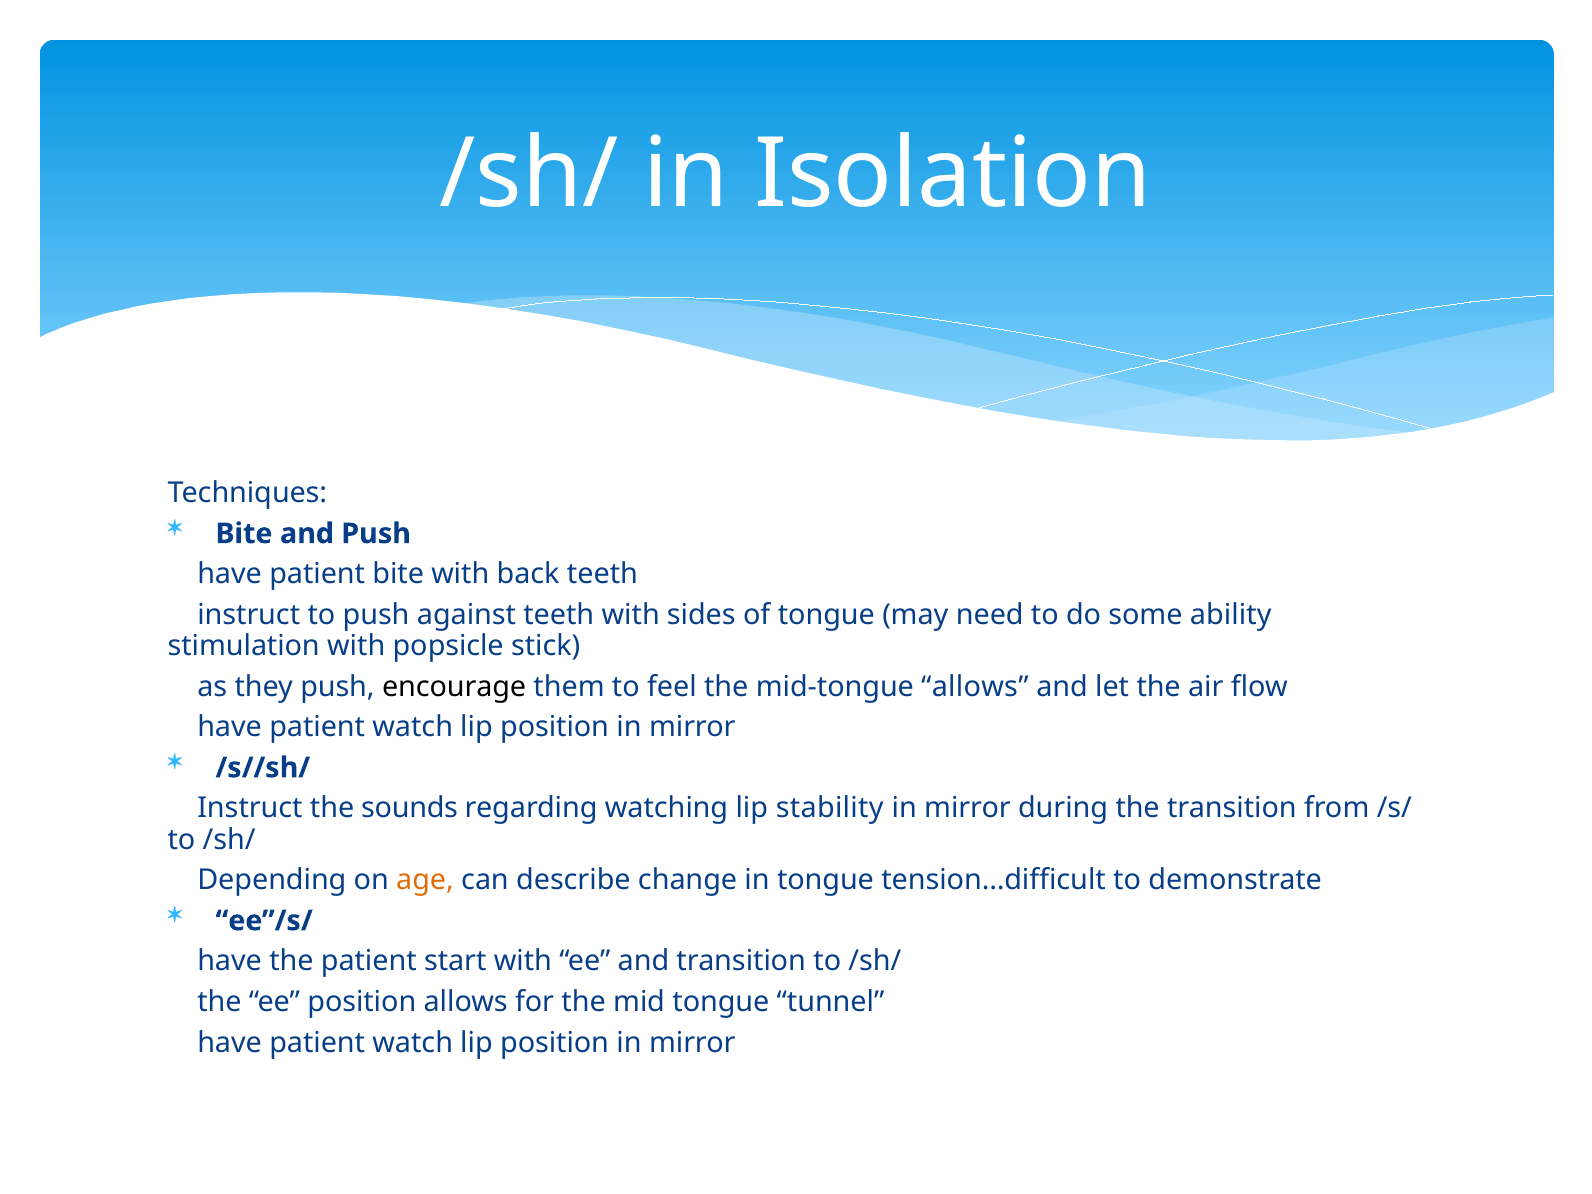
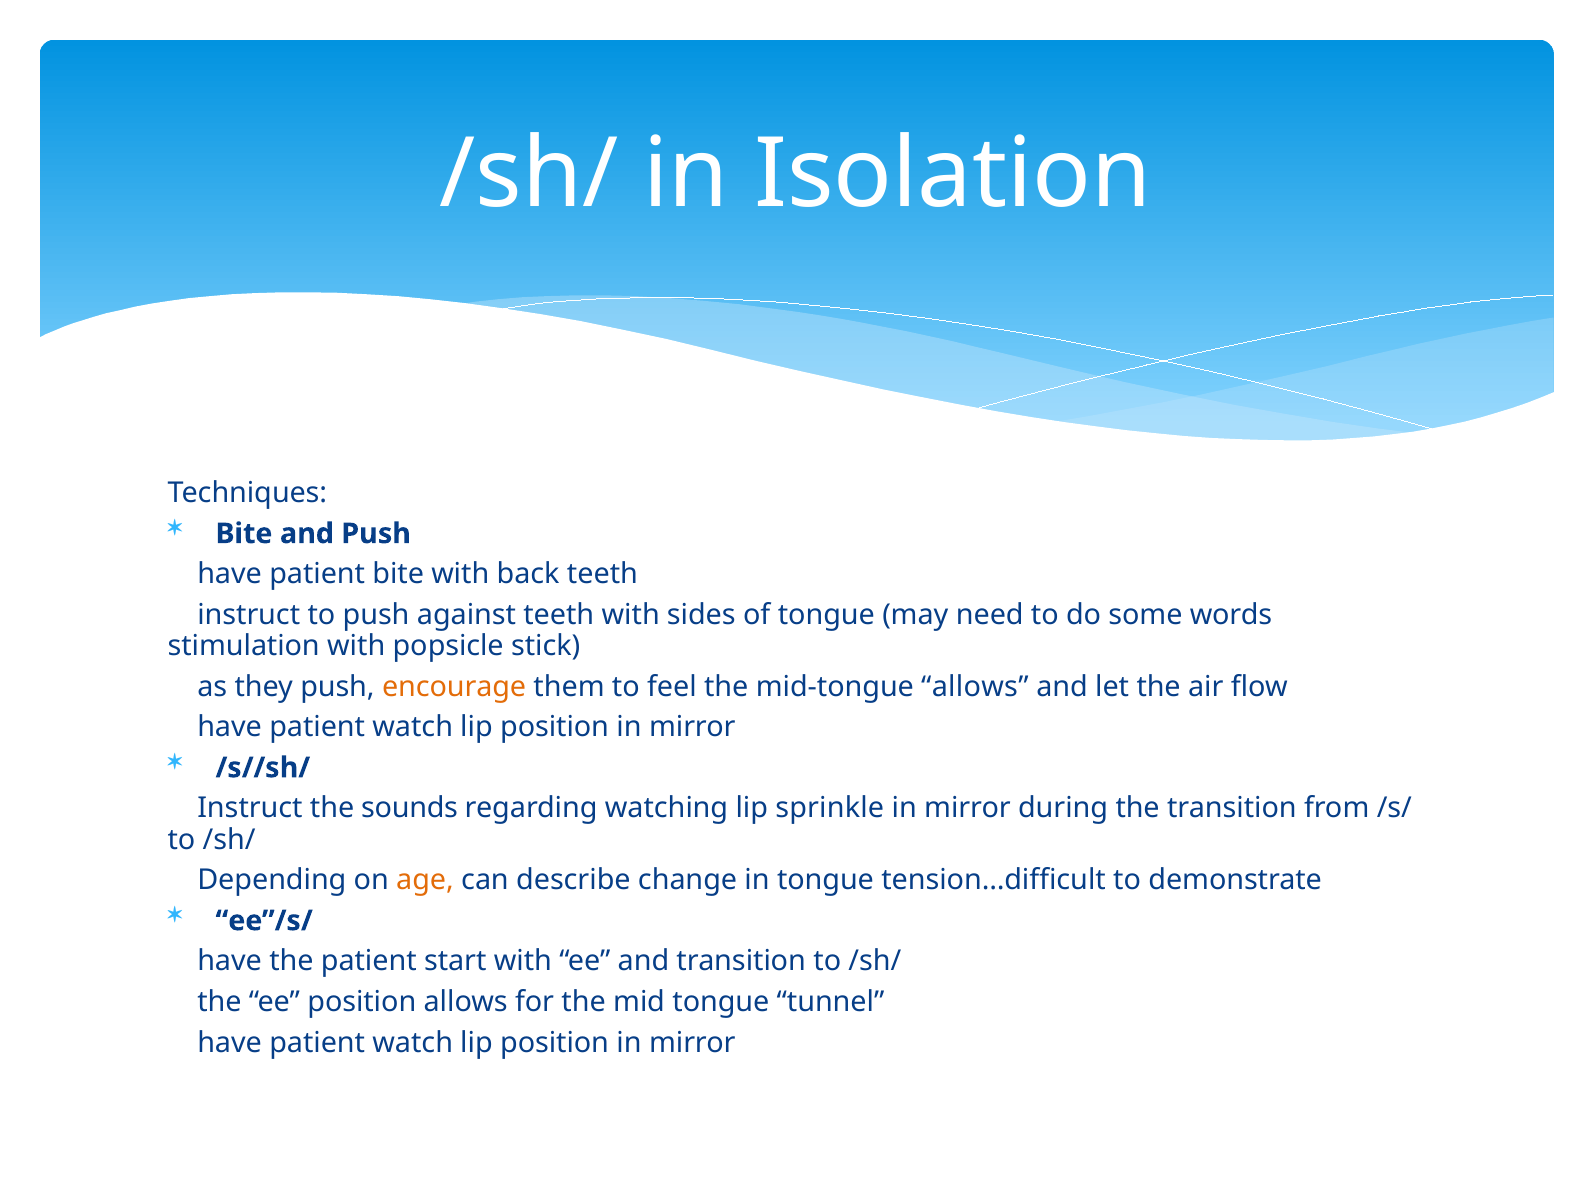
ability: ability -> words
encourage colour: black -> orange
stability: stability -> sprinkle
